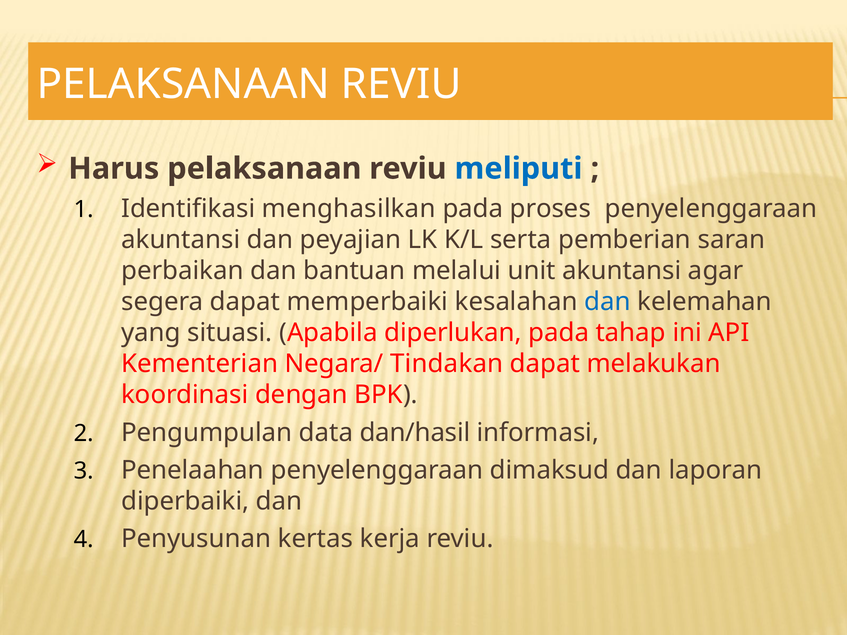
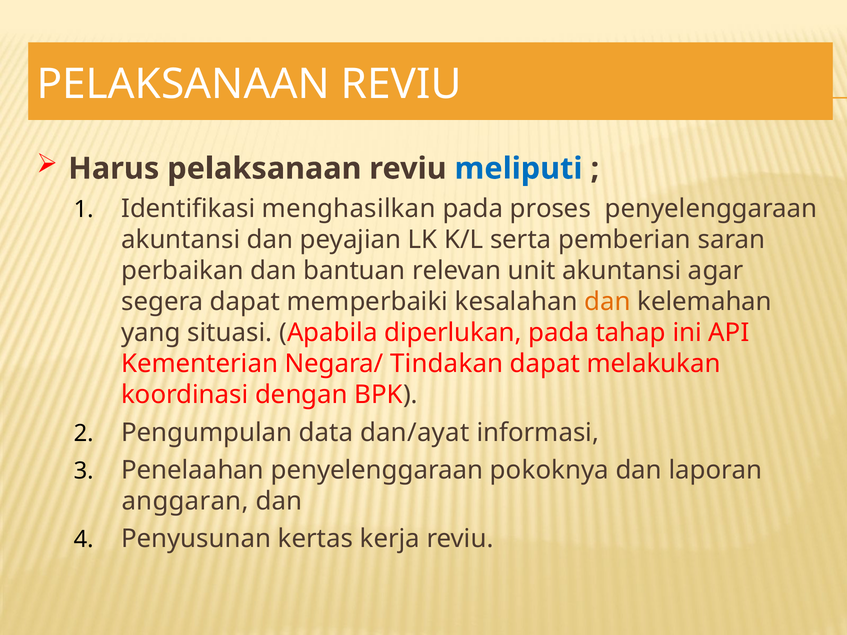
melalui: melalui -> relevan
dan at (608, 302) colour: blue -> orange
dan/hasil: dan/hasil -> dan/ayat
dimaksud: dimaksud -> pokoknya
diperbaiki: diperbaiki -> anggaran
